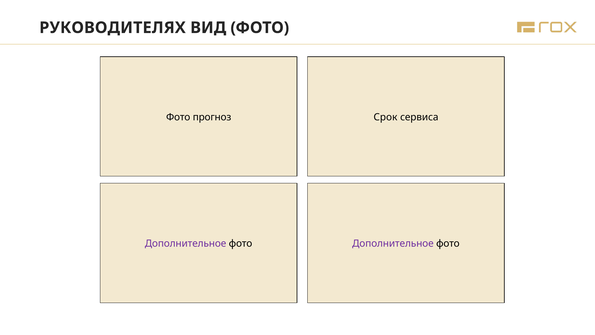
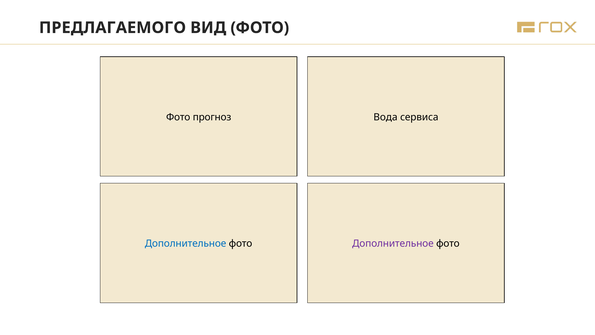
РУКОВОДИТЕЛЯХ: РУКОВОДИТЕЛЯХ -> ПРЕДЛАГАЕМОГО
Срок: Срок -> Вода
Дополнительное at (186, 243) colour: purple -> blue
